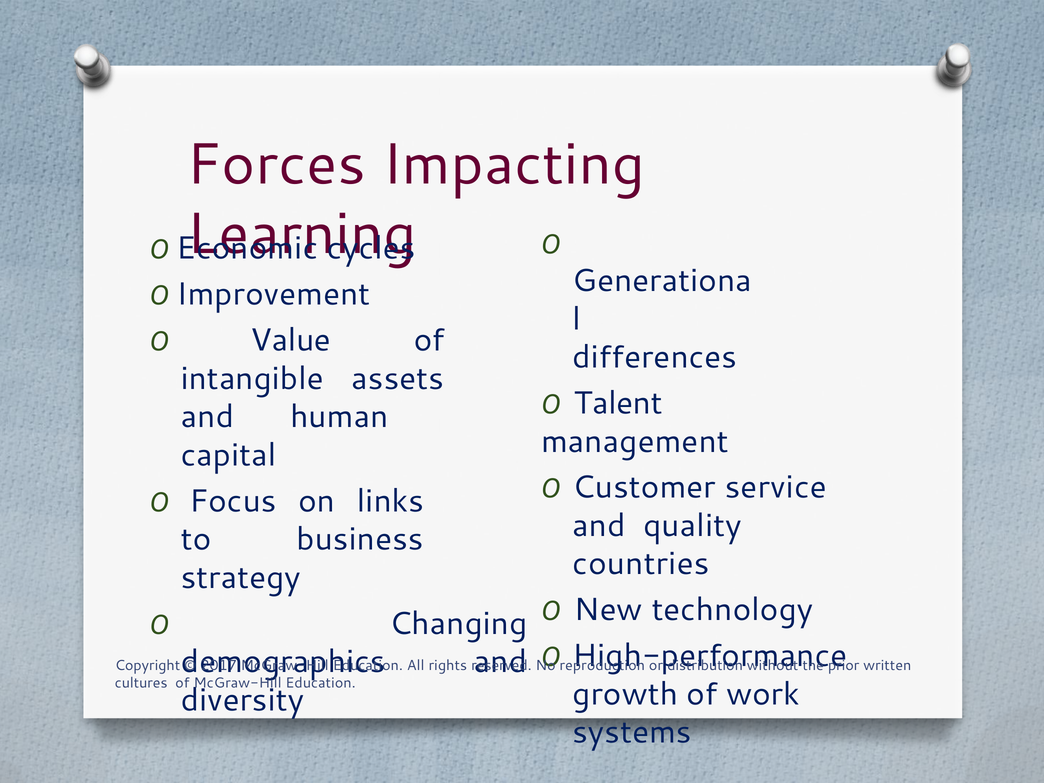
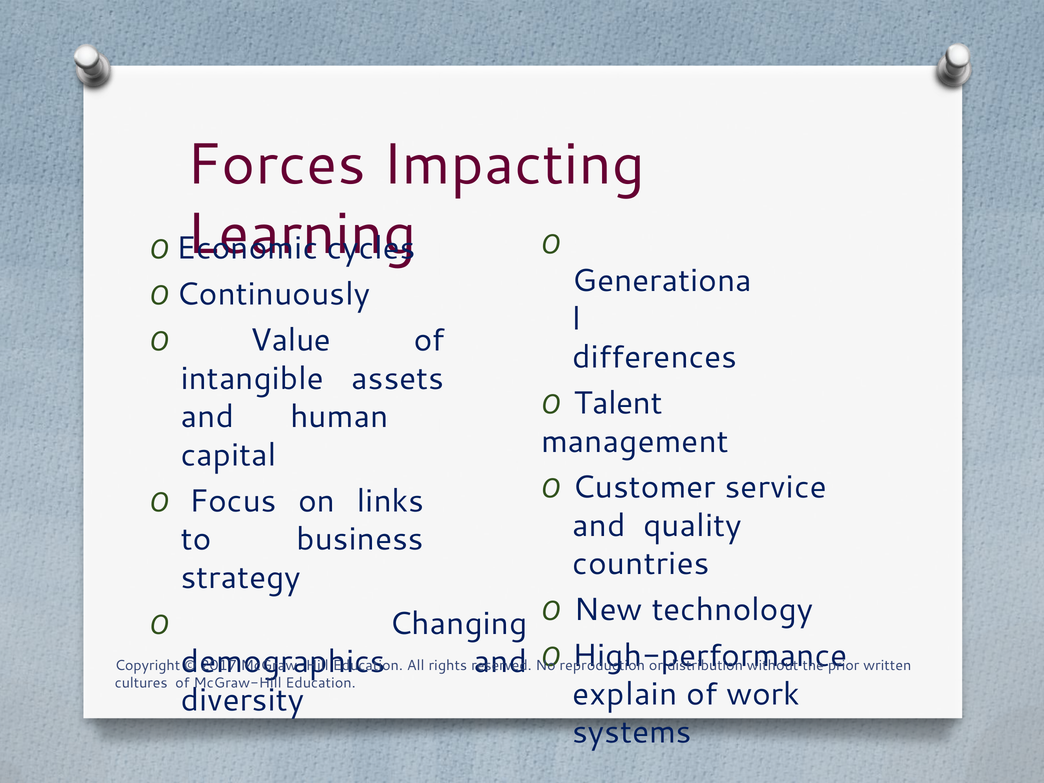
Improvement: Improvement -> Continuously
growth: growth -> explain
